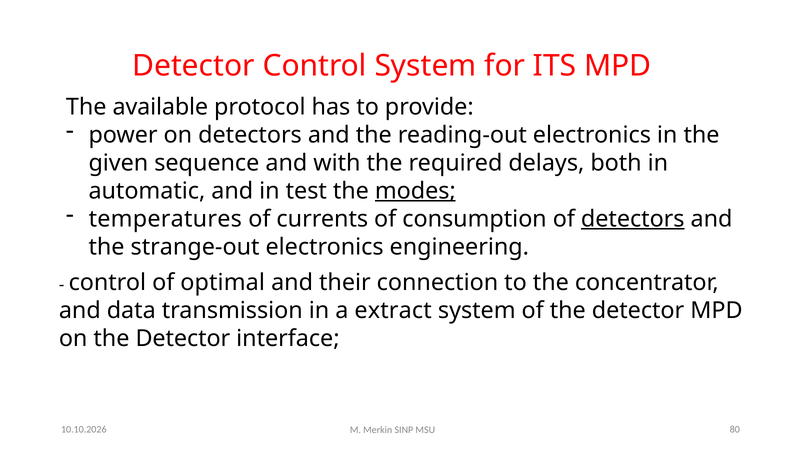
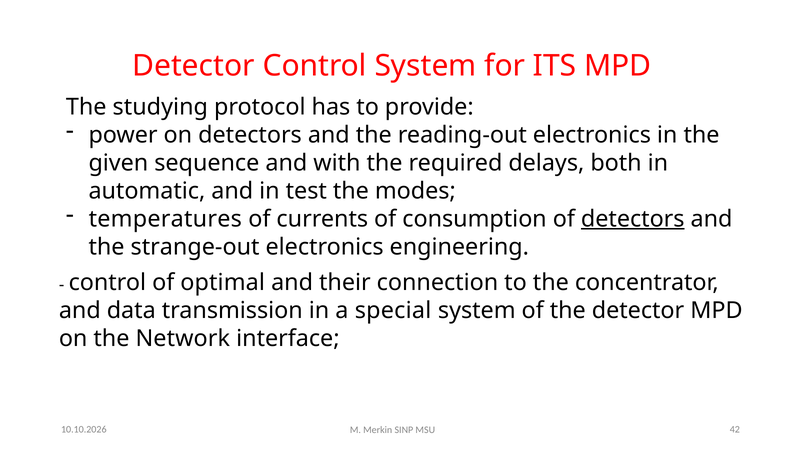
available: available -> studying
modes underline: present -> none
extract: extract -> special
on the Detector: Detector -> Network
80: 80 -> 42
